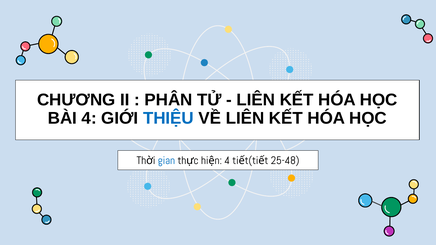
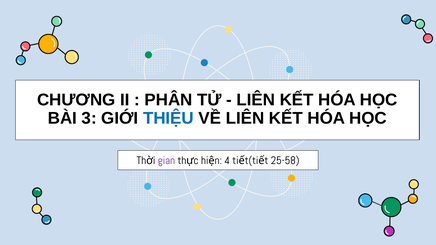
BÀI 4: 4 -> 3
gian colour: blue -> purple
25-48: 25-48 -> 25-58
